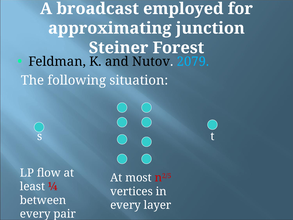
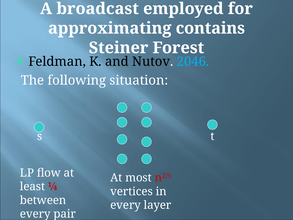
junction: junction -> contains
2079: 2079 -> 2046
